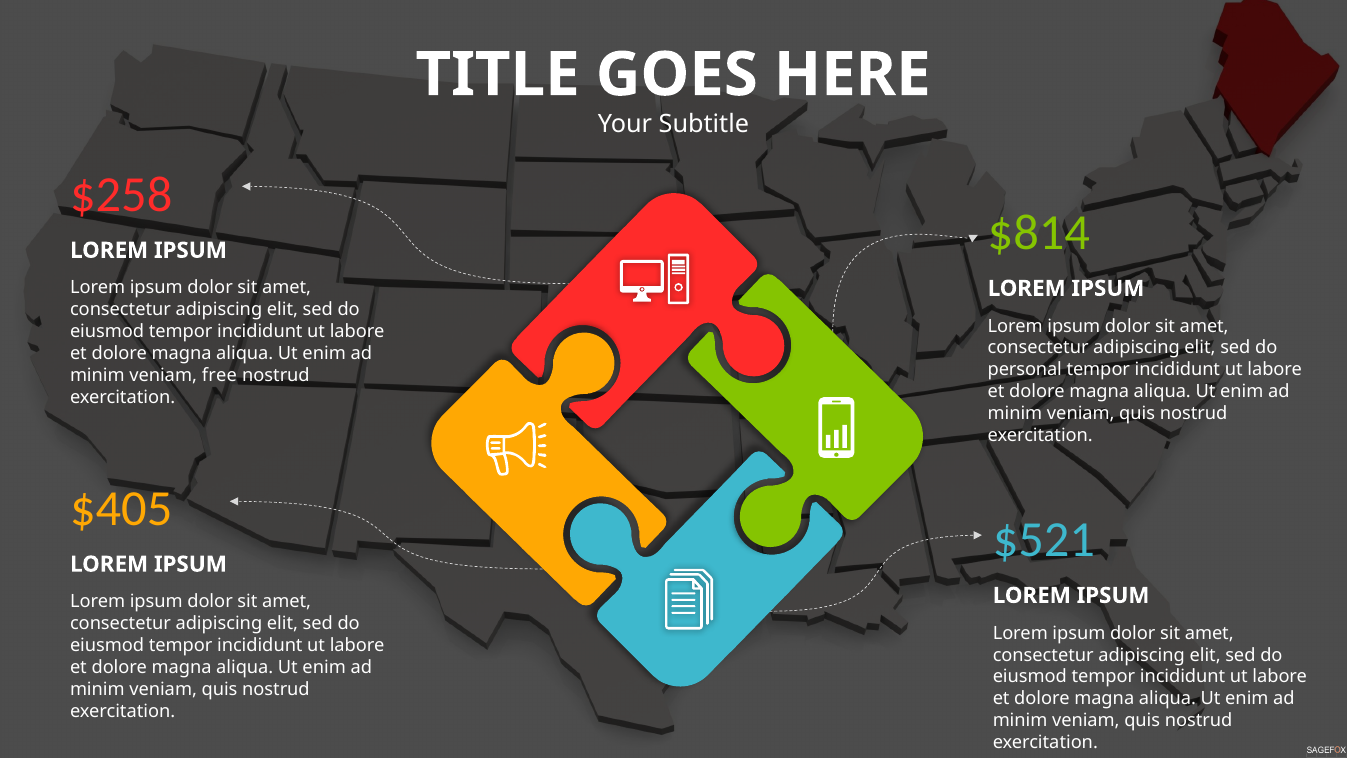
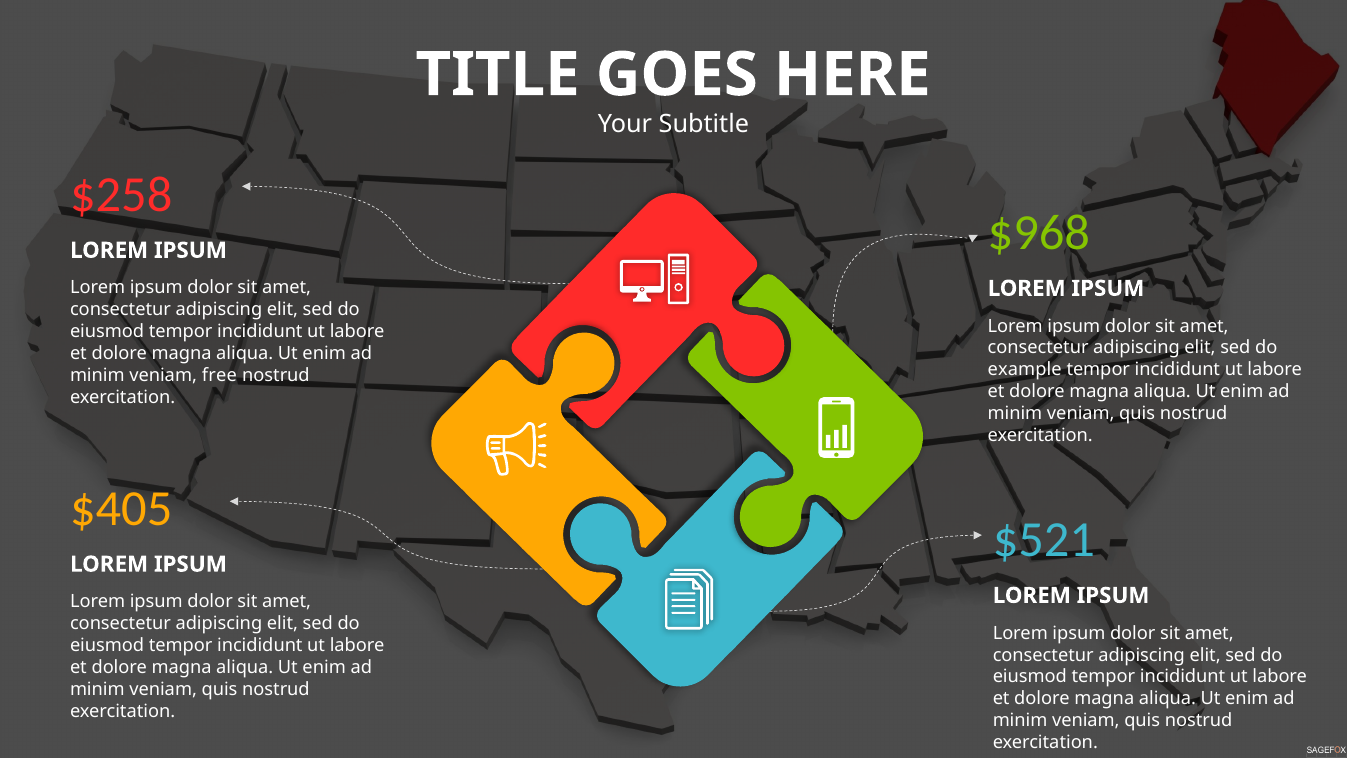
$814: $814 -> $968
personal: personal -> example
